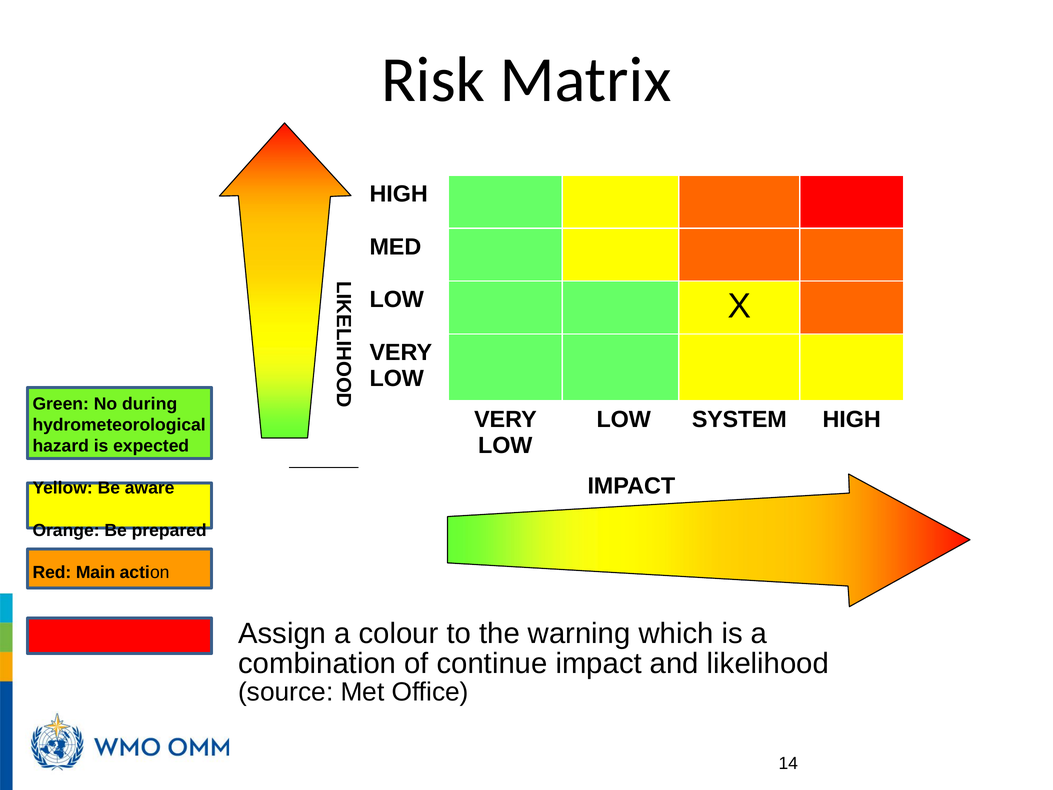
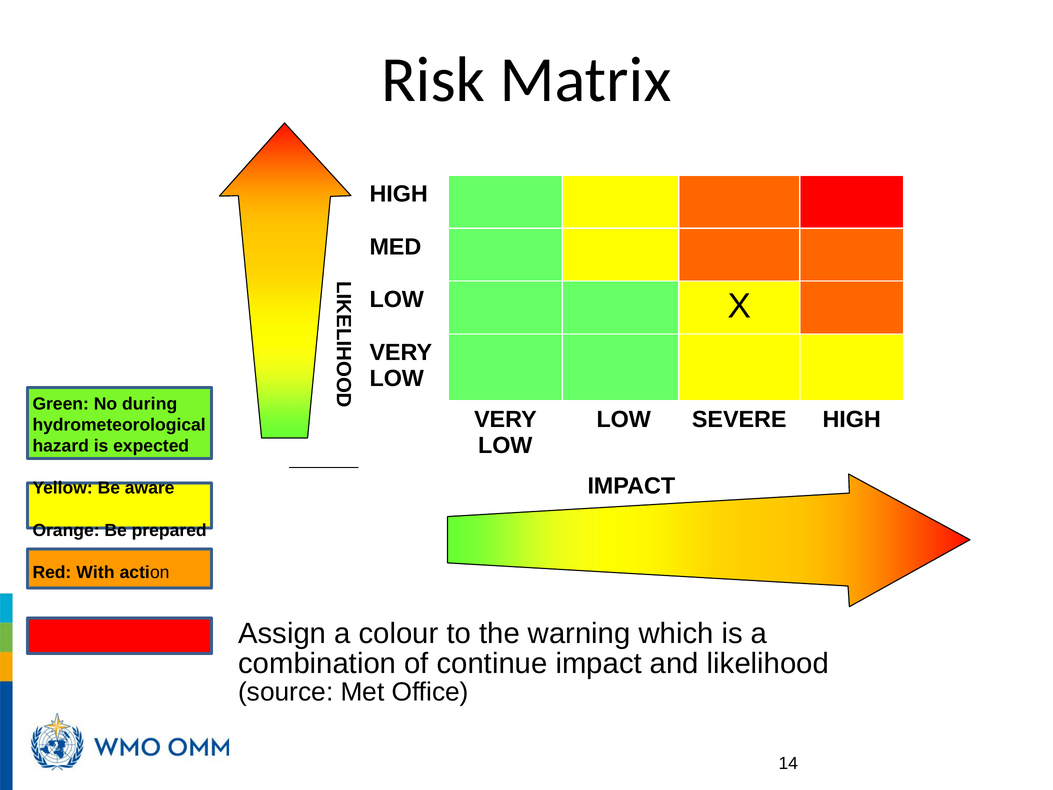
SYSTEM: SYSTEM -> SEVERE
Main: Main -> With
